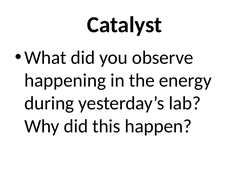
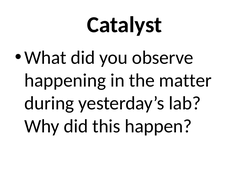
energy: energy -> matter
